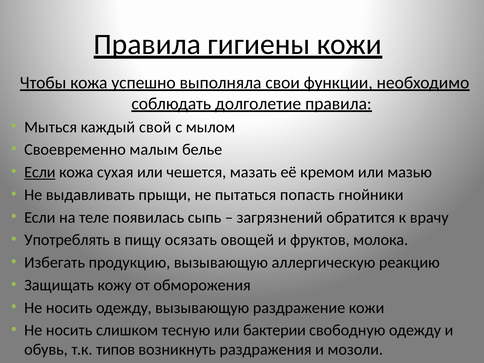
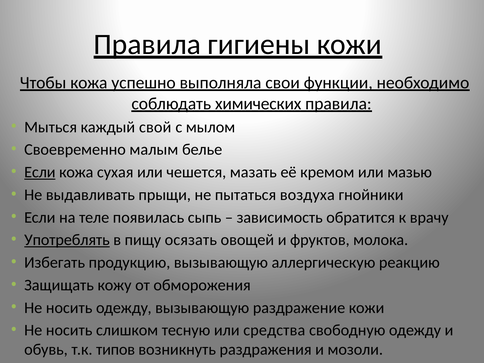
долголетие: долголетие -> химических
попасть: попасть -> воздуха
загрязнений: загрязнений -> зависимость
Употреблять underline: none -> present
бактерии: бактерии -> средства
